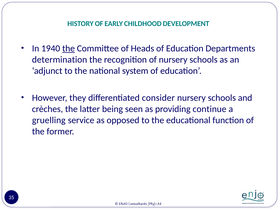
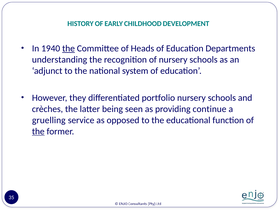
determination: determination -> understanding
consider: consider -> portfolio
the at (38, 131) underline: none -> present
